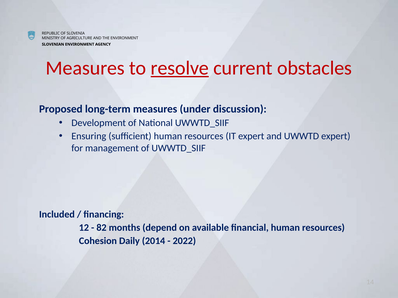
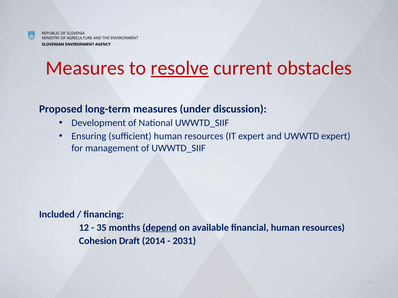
82: 82 -> 35
depend underline: none -> present
Daily: Daily -> Draft
2022: 2022 -> 2031
